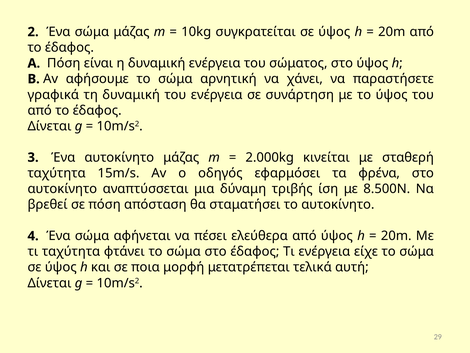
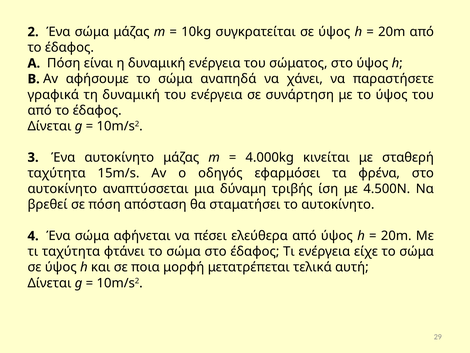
αρνητική: αρνητική -> αναπηδά
2.000kg: 2.000kg -> 4.000kg
8.500Ν: 8.500Ν -> 4.500Ν
